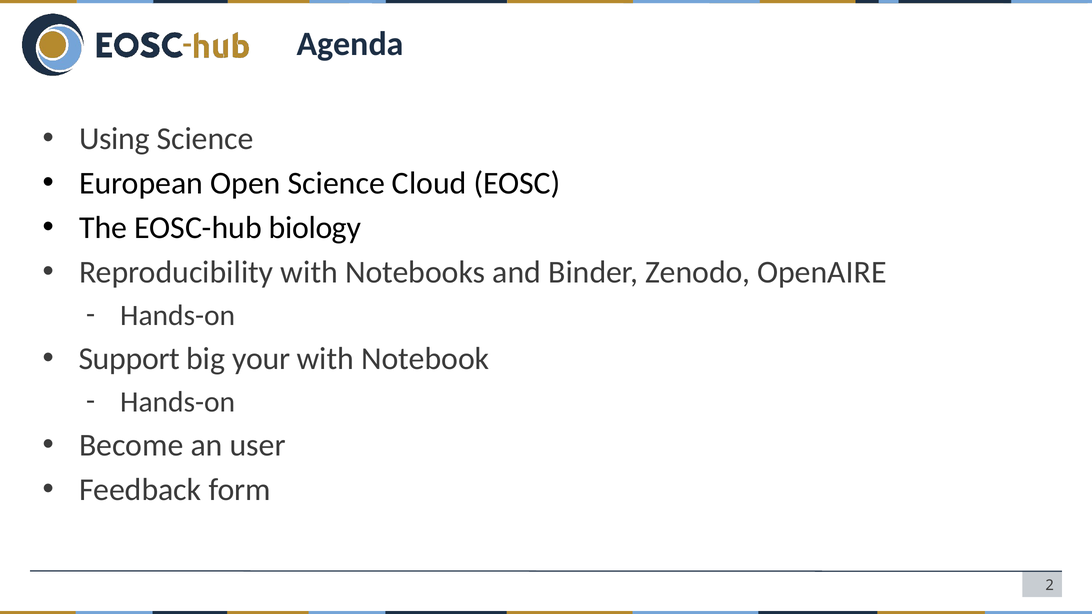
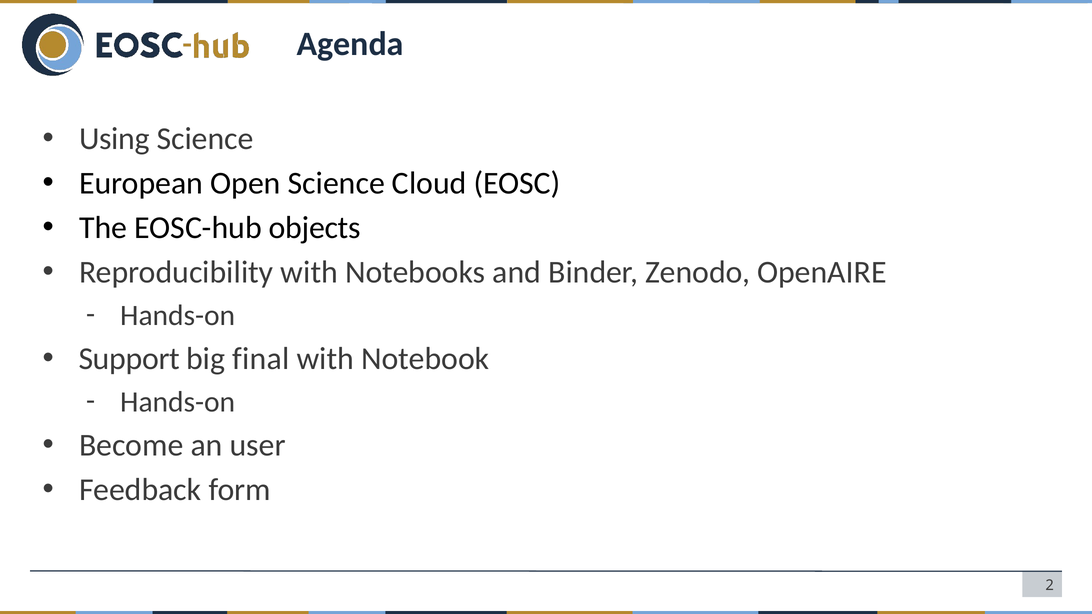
biology: biology -> objects
your: your -> final
